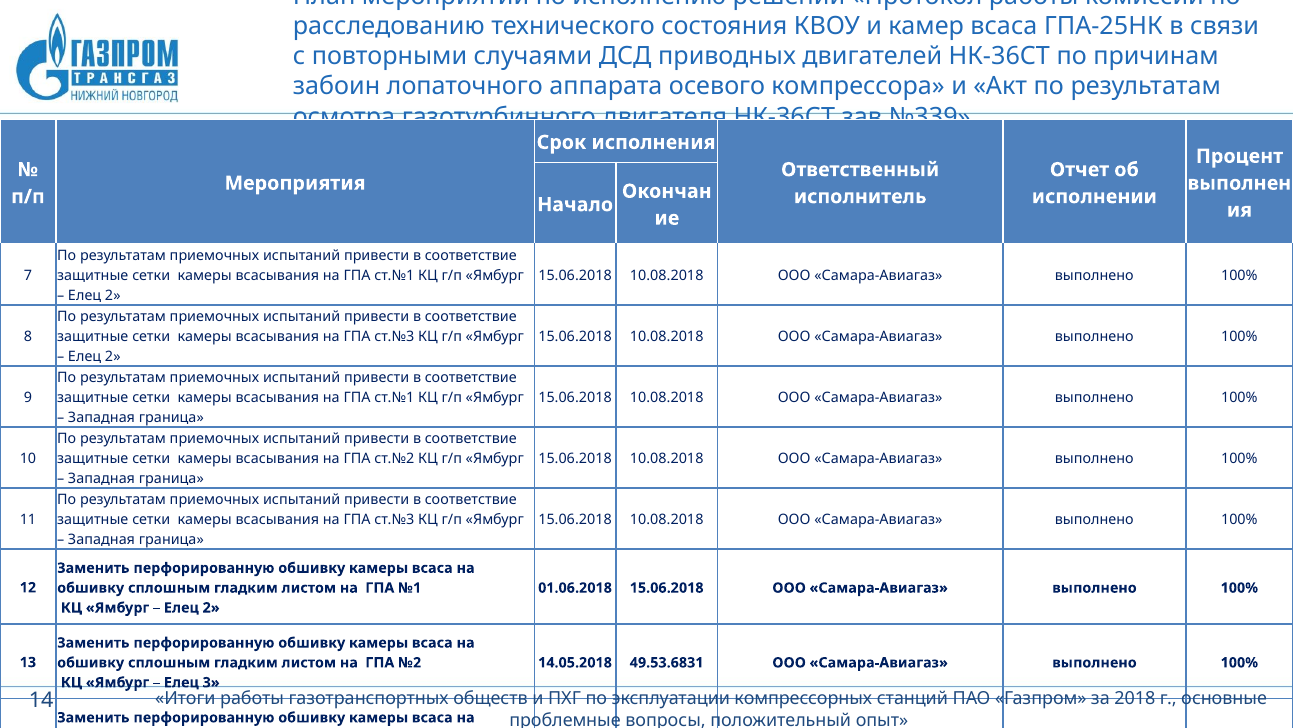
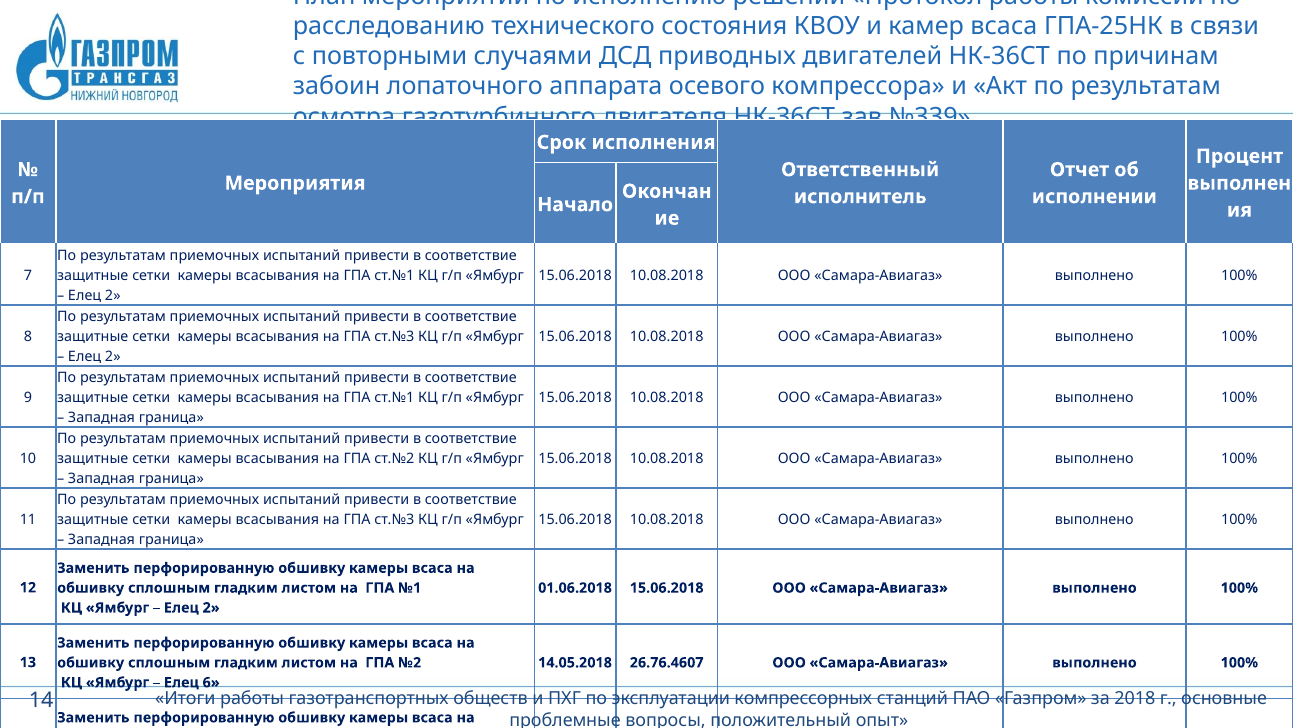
49.53.6831: 49.53.6831 -> 26.76.4607
3: 3 -> 6
